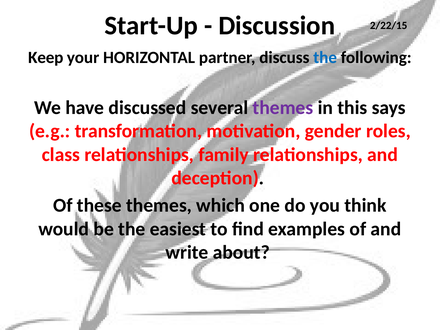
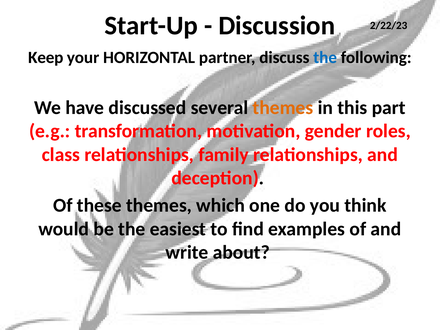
2/22/15: 2/22/15 -> 2/22/23
themes at (283, 108) colour: purple -> orange
says: says -> part
